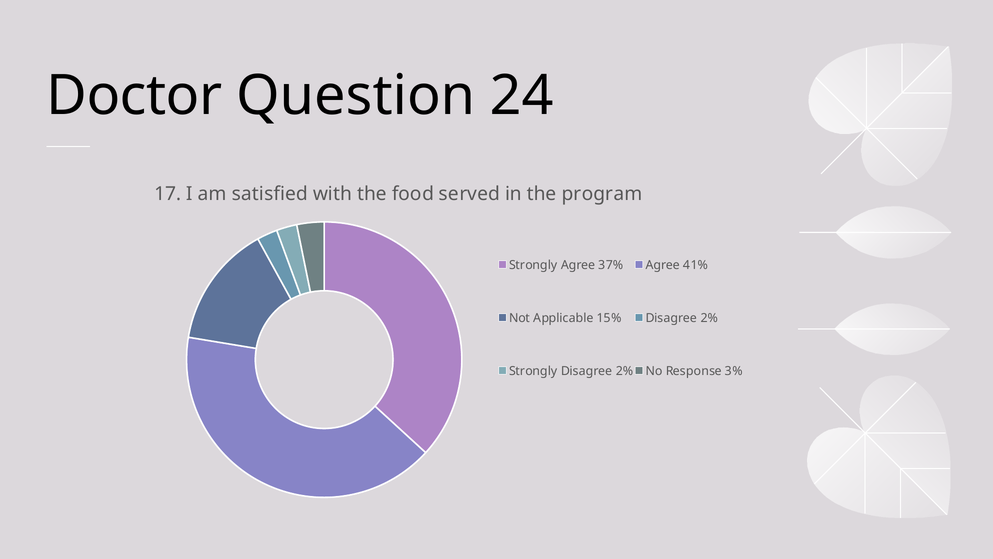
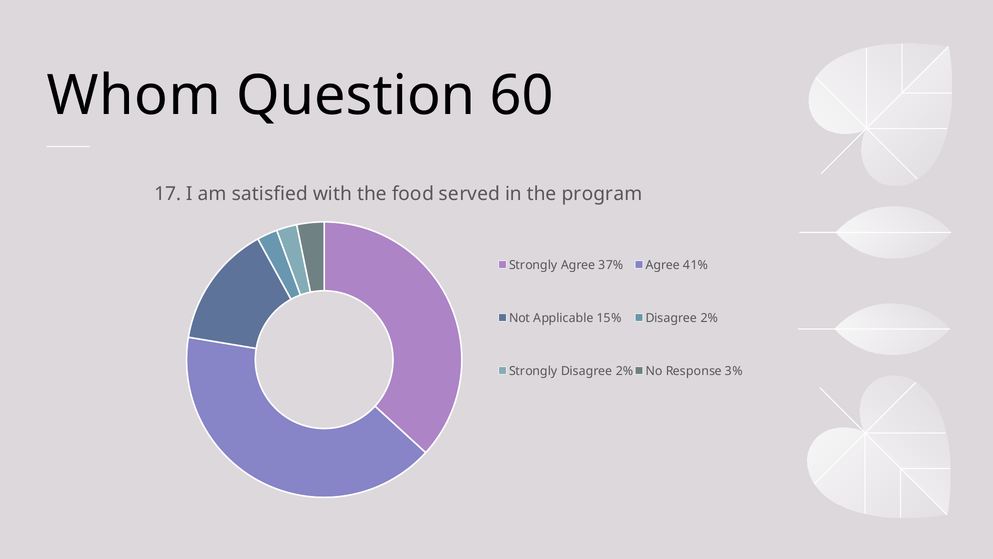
Doctor: Doctor -> Whom
24: 24 -> 60
